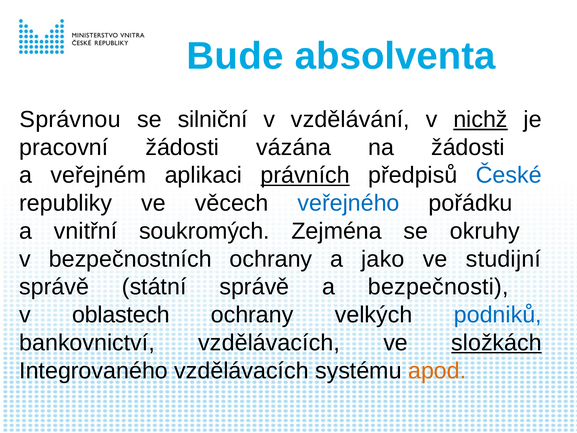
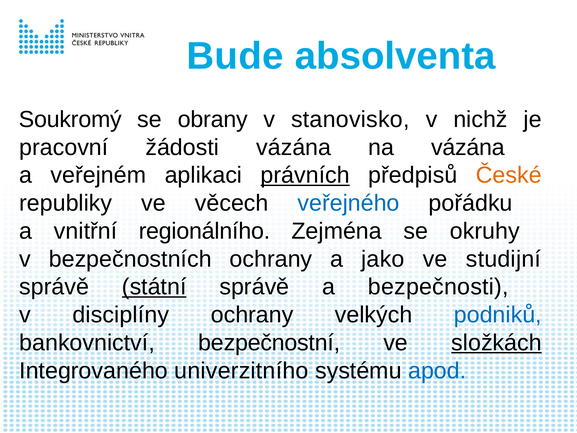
Správnou: Správnou -> Soukromý
silniční: silniční -> obrany
vzdělávání: vzdělávání -> stanovisko
nichž underline: present -> none
na žádosti: žádosti -> vázána
České colour: blue -> orange
soukromých: soukromých -> regionálního
státní underline: none -> present
oblastech: oblastech -> disciplíny
bankovnictví vzdělávacích: vzdělávacích -> bezpečnostní
Integrovaného vzdělávacích: vzdělávacích -> univerzitního
apod colour: orange -> blue
